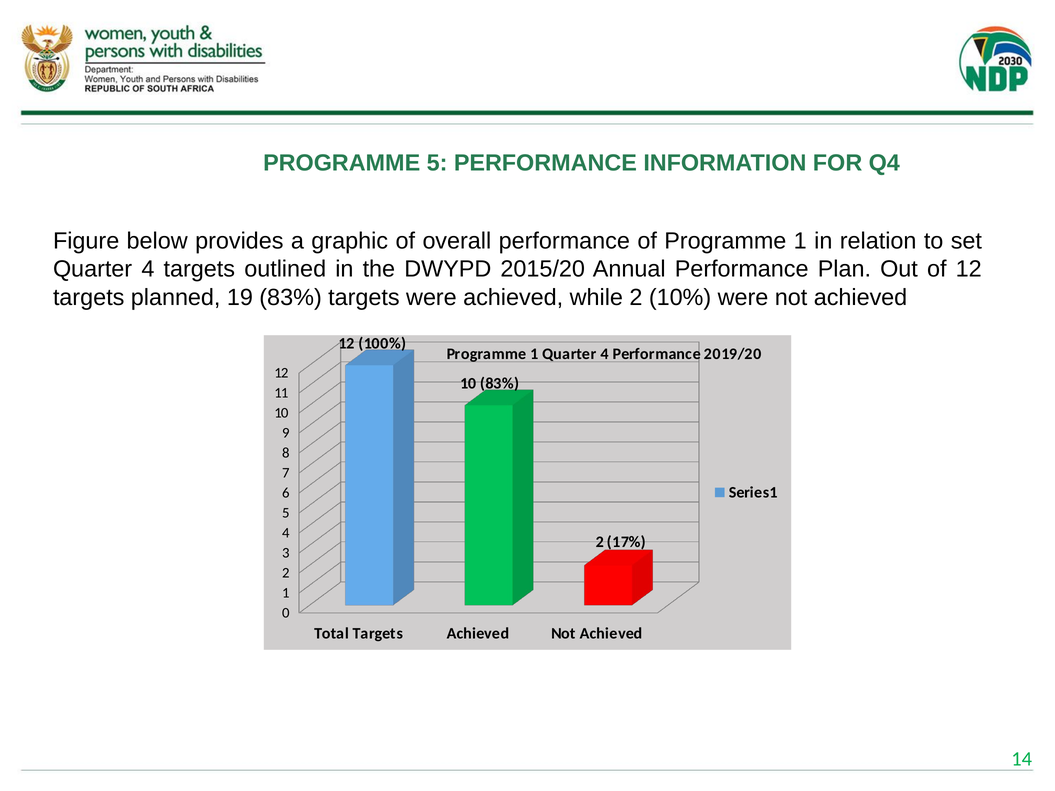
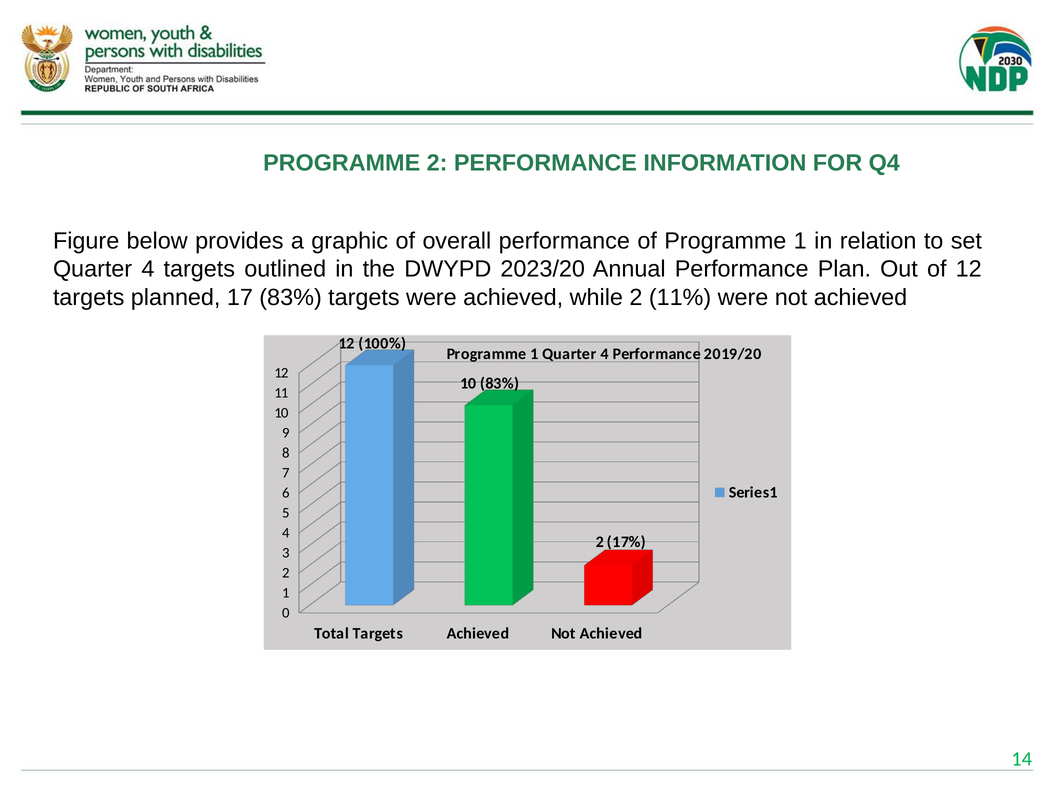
PROGRAMME 5: 5 -> 2
2015/20: 2015/20 -> 2023/20
19: 19 -> 17
10%: 10% -> 11%
